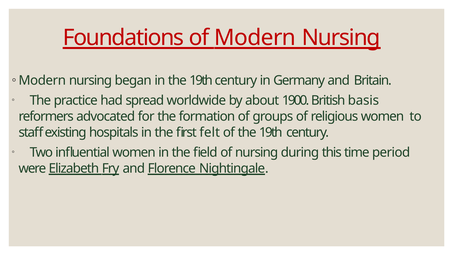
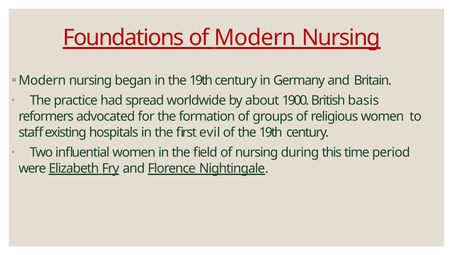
felt: felt -> evil
